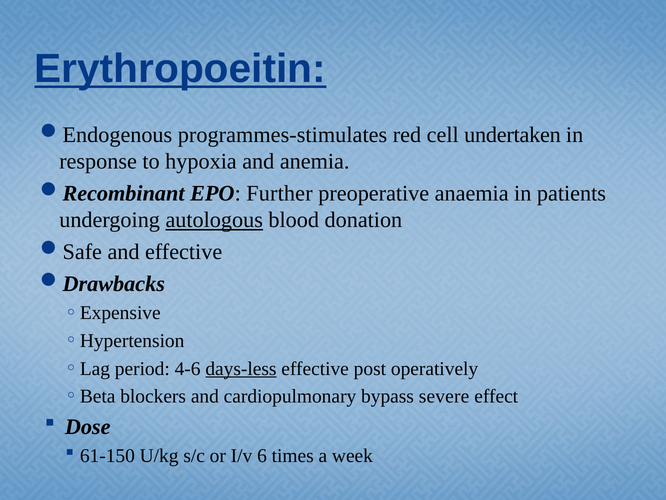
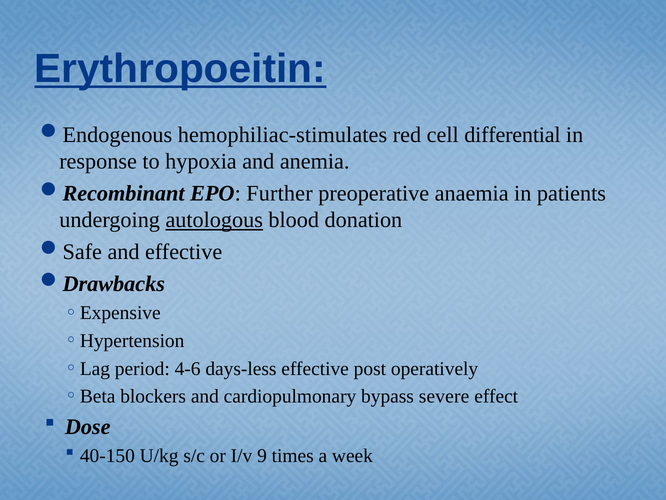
programmes-stimulates: programmes-stimulates -> hemophiliac-stimulates
undertaken: undertaken -> differential
days-less underline: present -> none
61-150: 61-150 -> 40-150
6: 6 -> 9
